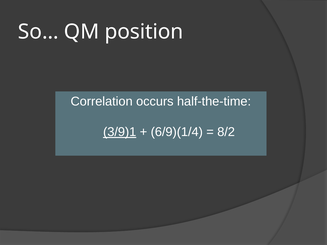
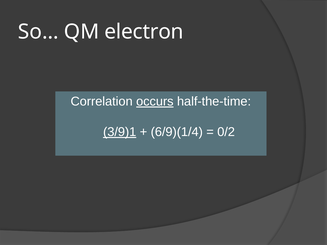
position: position -> electron
occurs underline: none -> present
8/2: 8/2 -> 0/2
